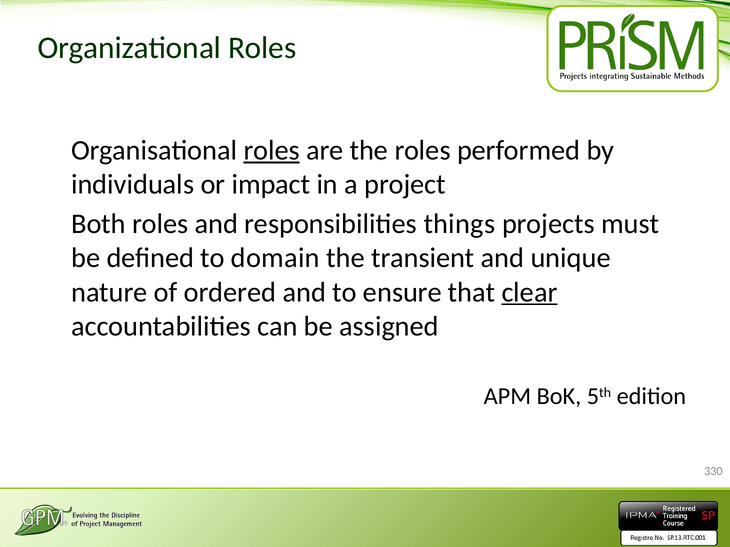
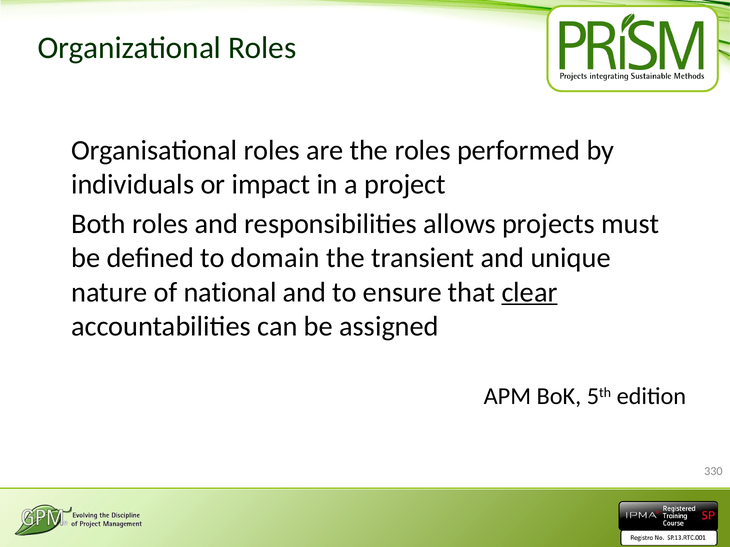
roles at (272, 150) underline: present -> none
things: things -> allows
ordered: ordered -> national
